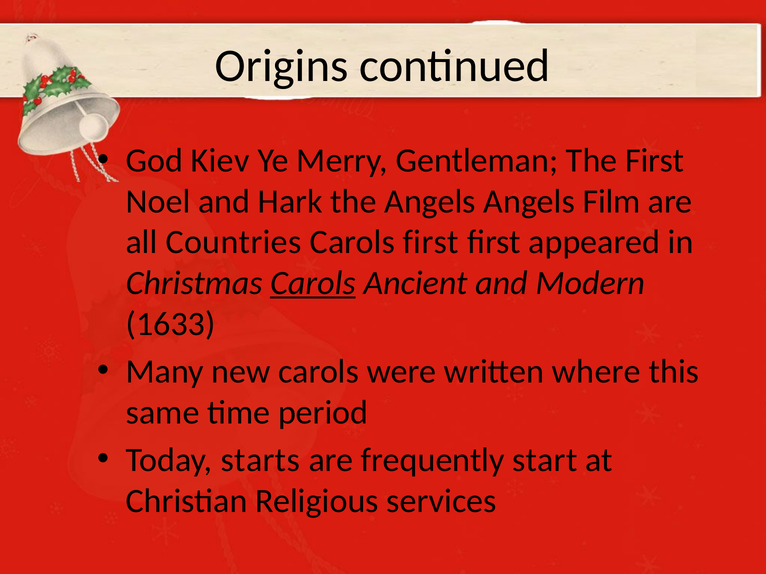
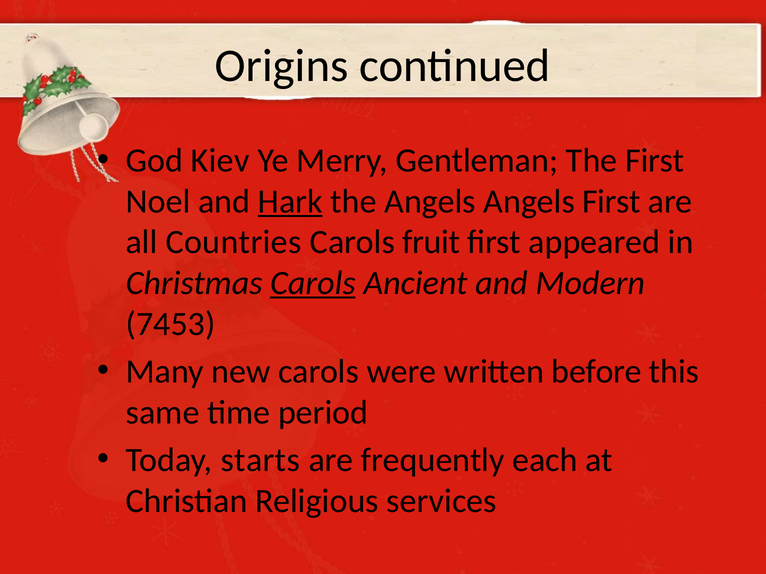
Hark underline: none -> present
Angels Film: Film -> First
Carols first: first -> fruit
1633: 1633 -> 7453
where: where -> before
start: start -> each
